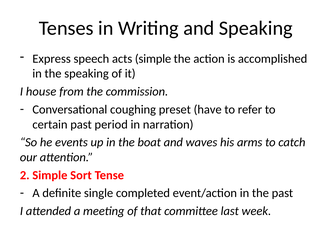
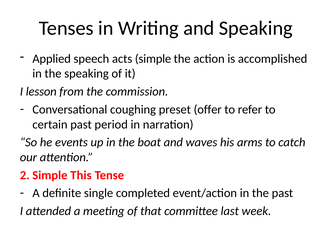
Express: Express -> Applied
house: house -> lesson
have: have -> offer
Sort: Sort -> This
